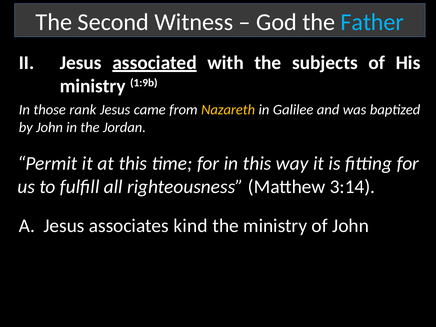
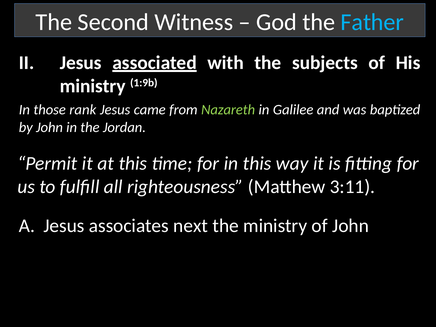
Nazareth colour: yellow -> light green
3:14: 3:14 -> 3:11
kind: kind -> next
